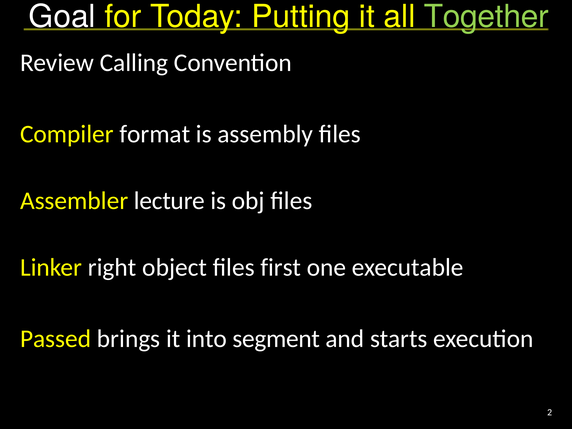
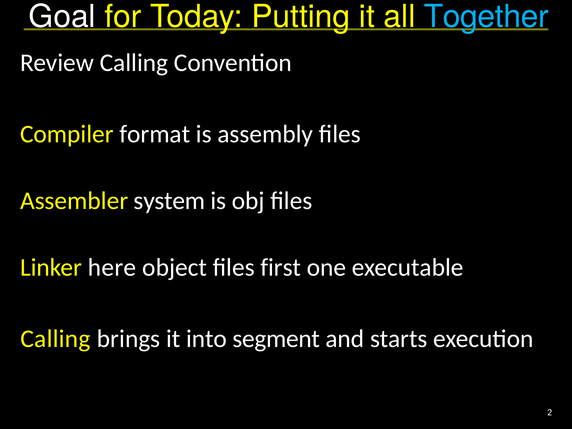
Together colour: light green -> light blue
lecture: lecture -> system
right: right -> here
Passed at (56, 339): Passed -> Calling
